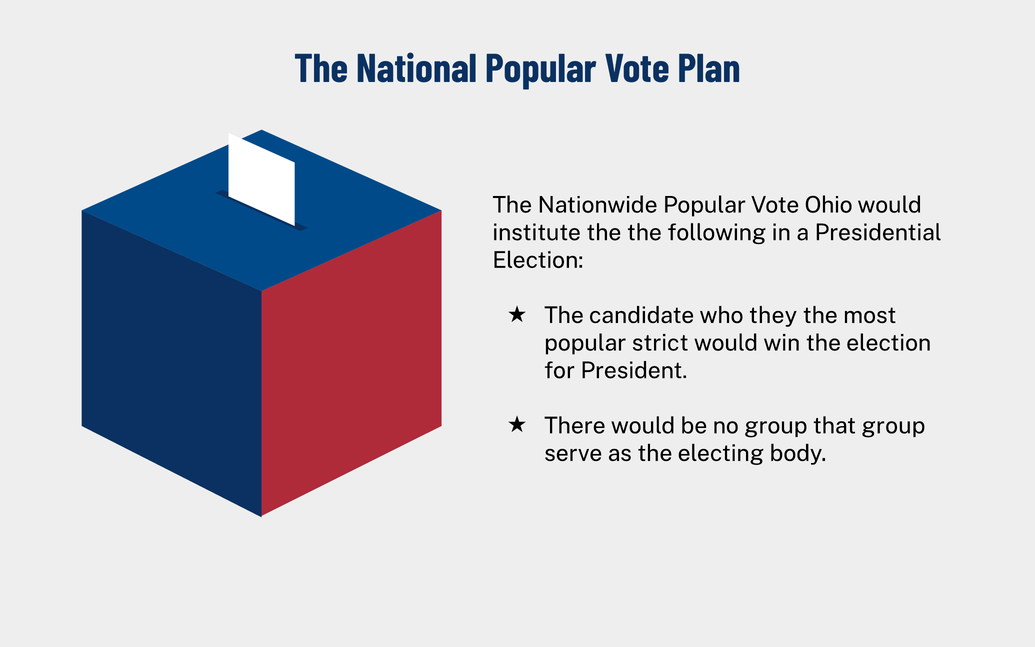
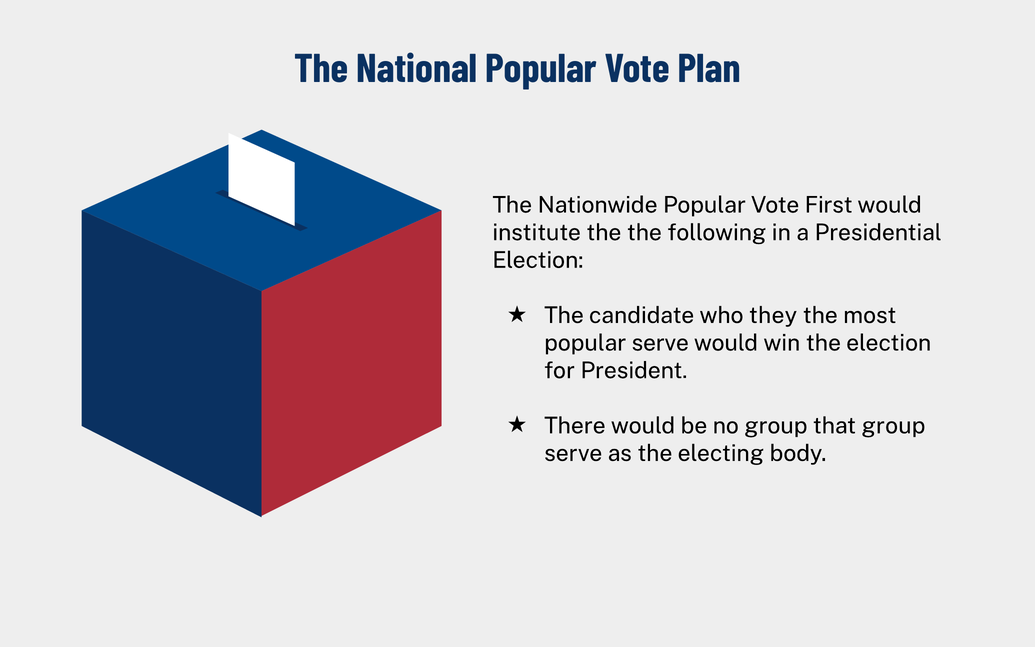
Ohio: Ohio -> First
popular strict: strict -> serve
